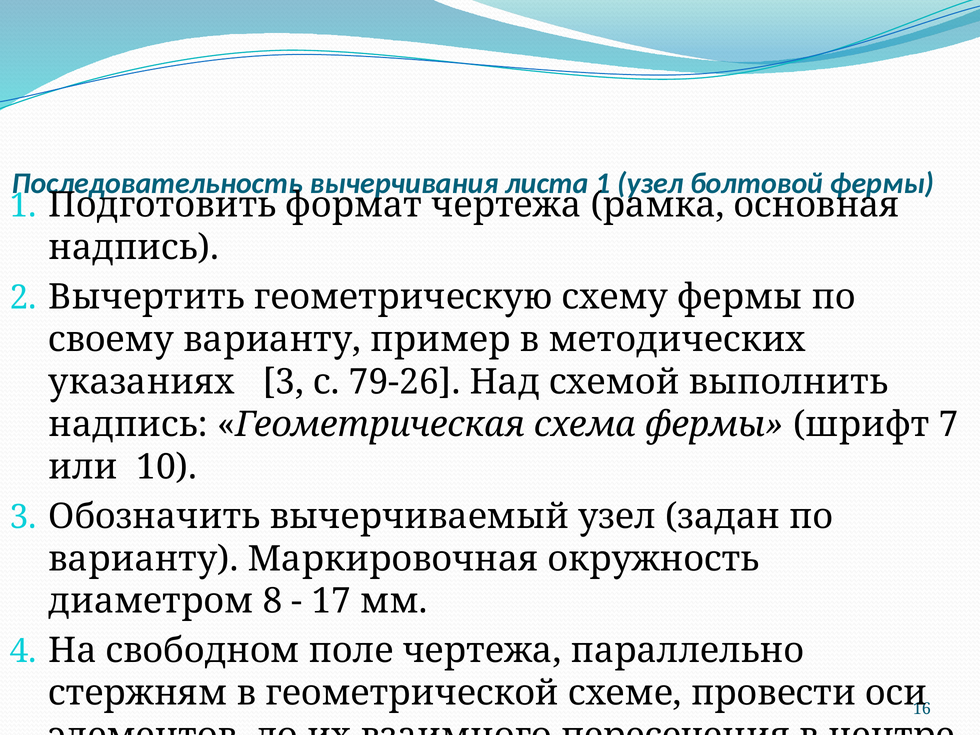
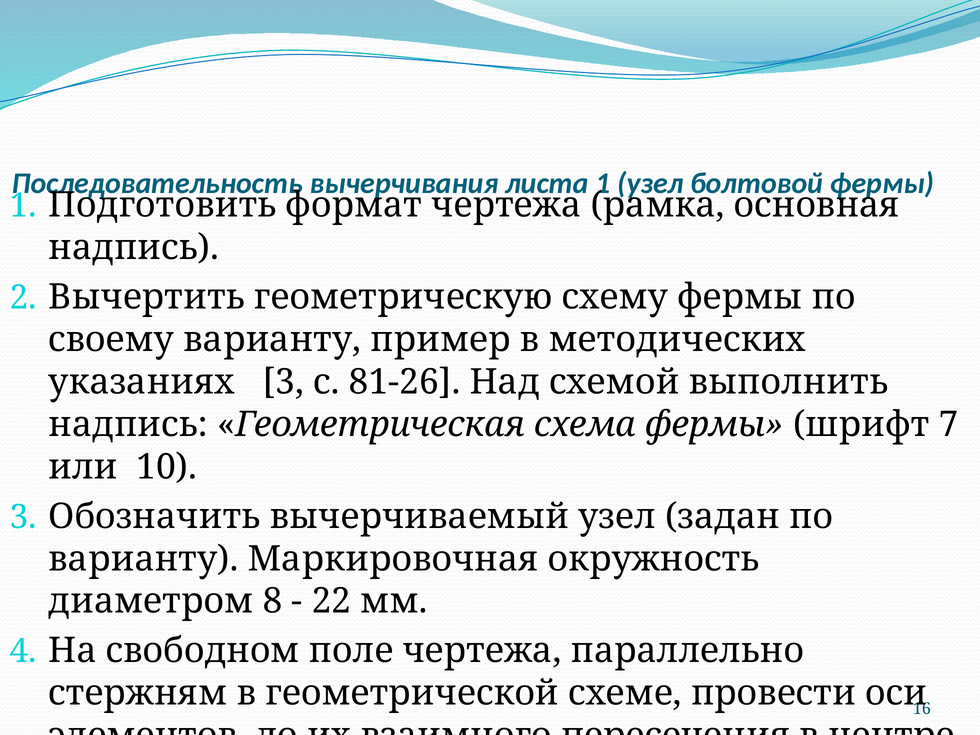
79-26: 79-26 -> 81-26
17: 17 -> 22
